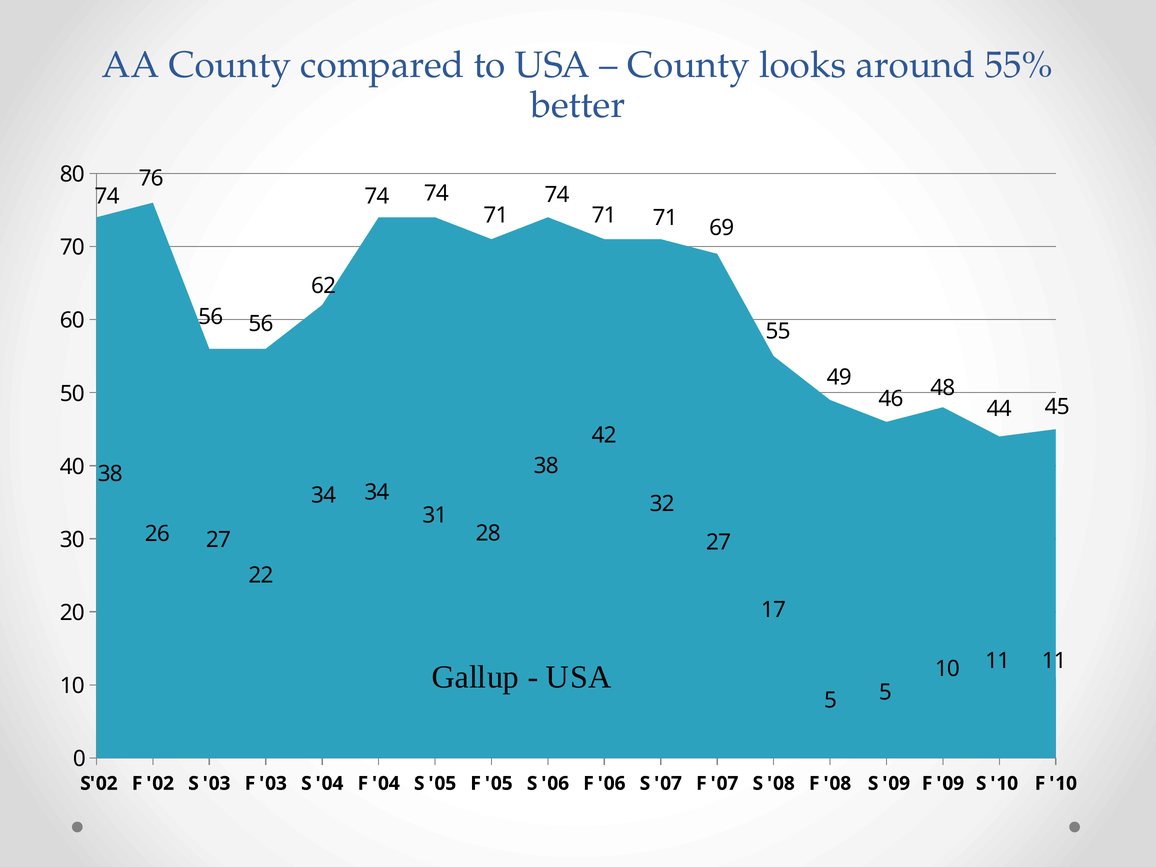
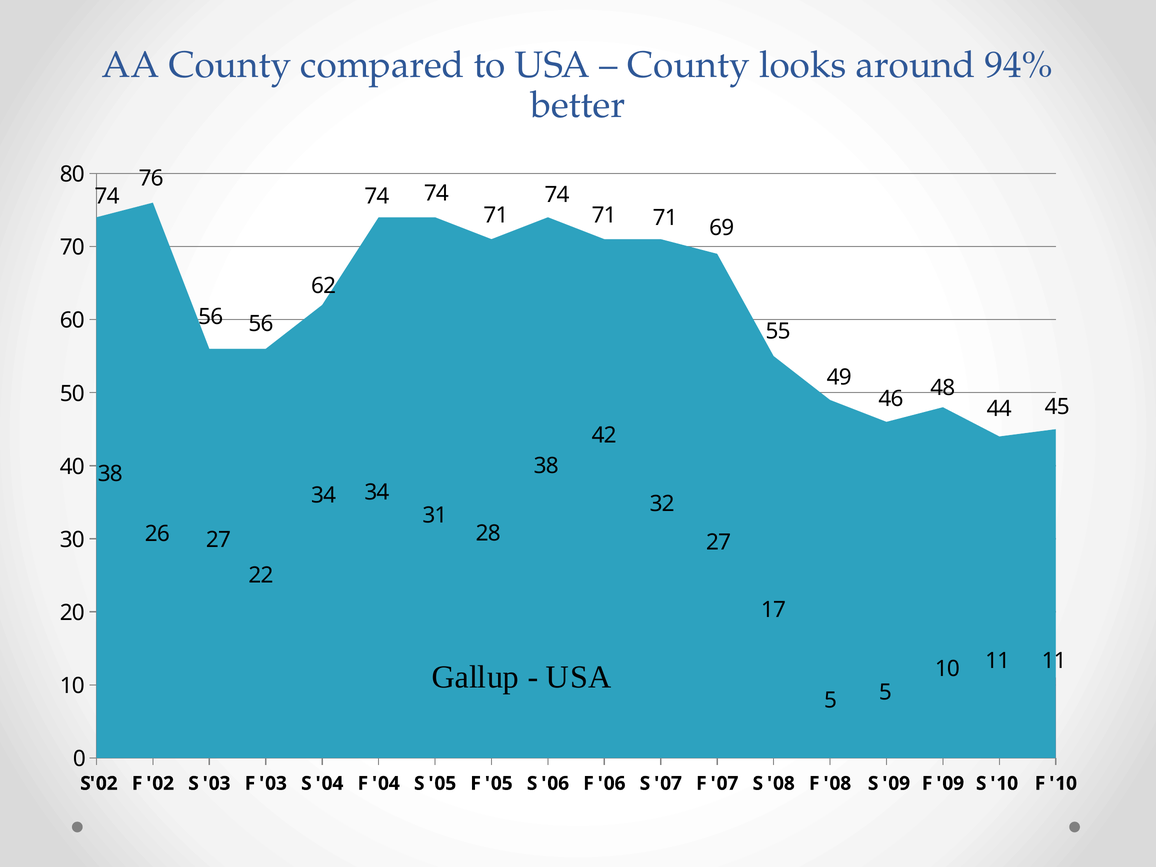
55%: 55% -> 94%
